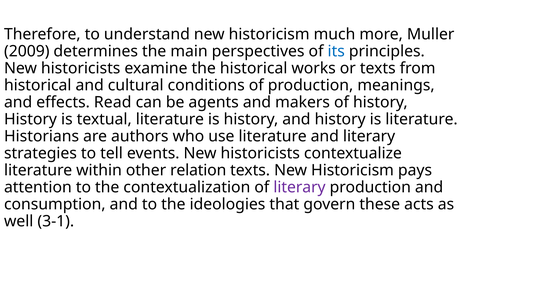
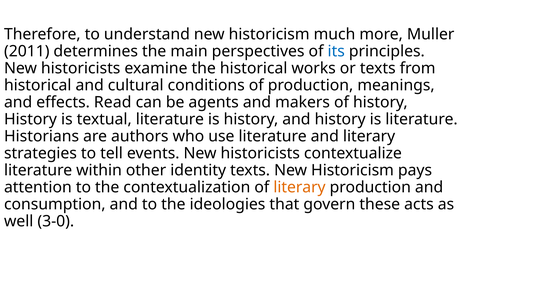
2009: 2009 -> 2011
relation: relation -> identity
literary at (299, 187) colour: purple -> orange
3-1: 3-1 -> 3-0
